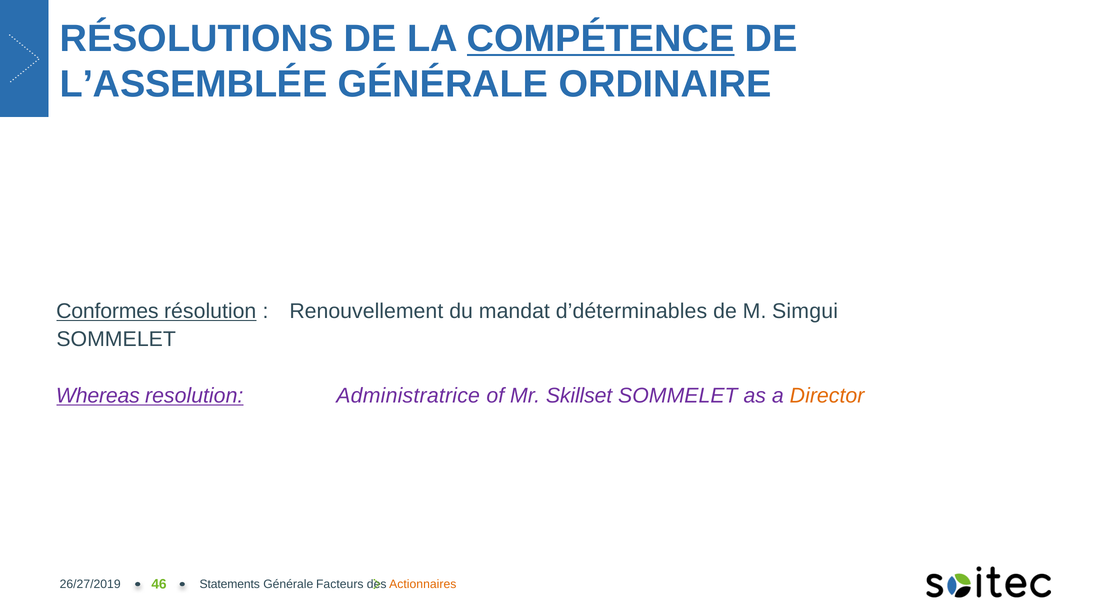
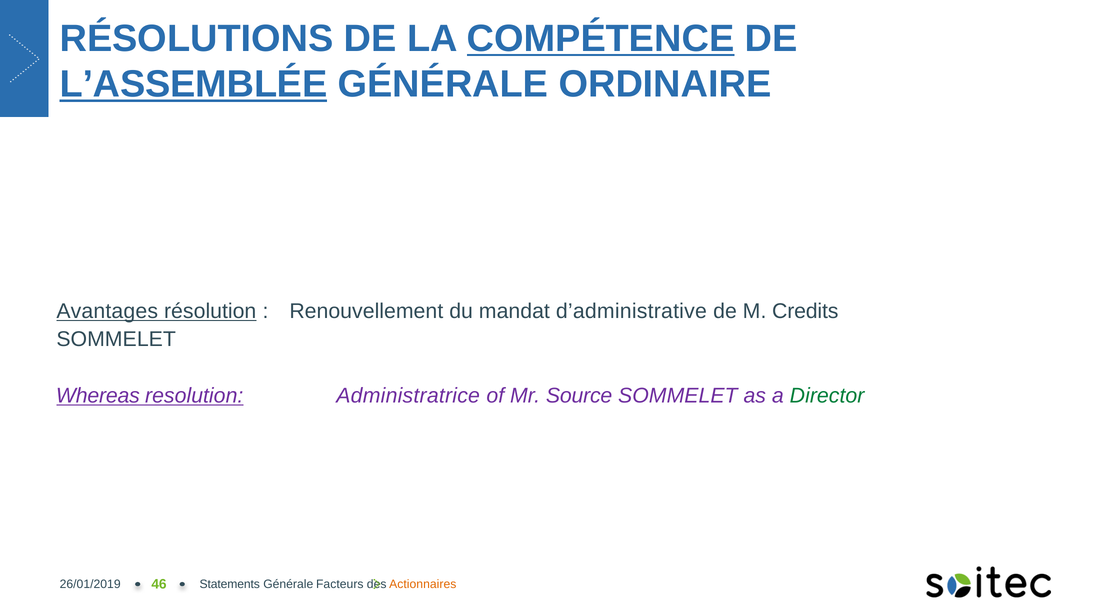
L’ASSEMBLÉE underline: none -> present
Conformes: Conformes -> Avantages
d’déterminables: d’déterminables -> d’administrative
Simgui: Simgui -> Credits
Skillset: Skillset -> Source
Director colour: orange -> green
26/27/2019: 26/27/2019 -> 26/01/2019
